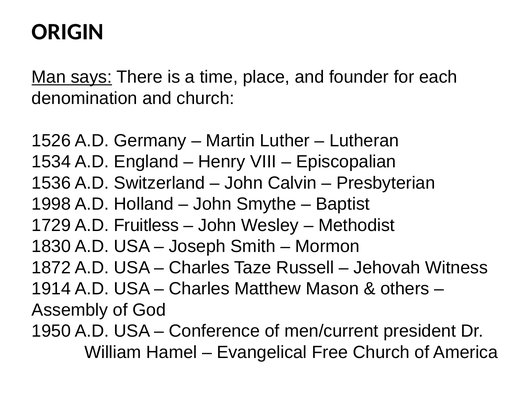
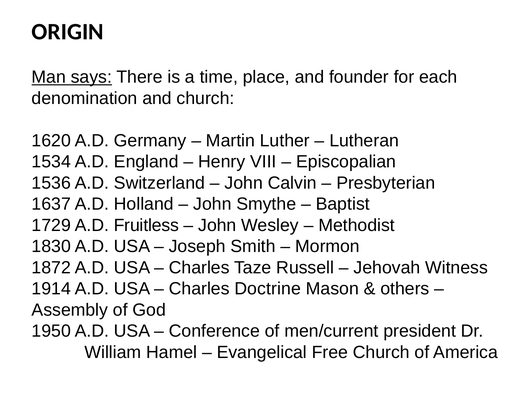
1526: 1526 -> 1620
1998: 1998 -> 1637
Matthew: Matthew -> Doctrine
